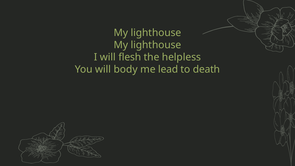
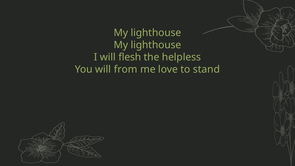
body: body -> from
lead: lead -> love
death: death -> stand
